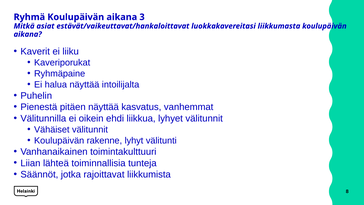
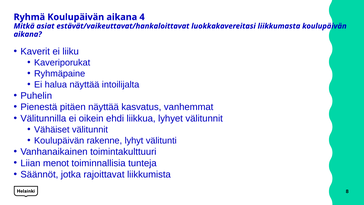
3: 3 -> 4
lähteä: lähteä -> menot
